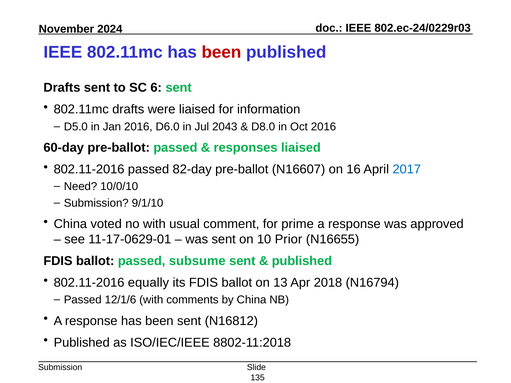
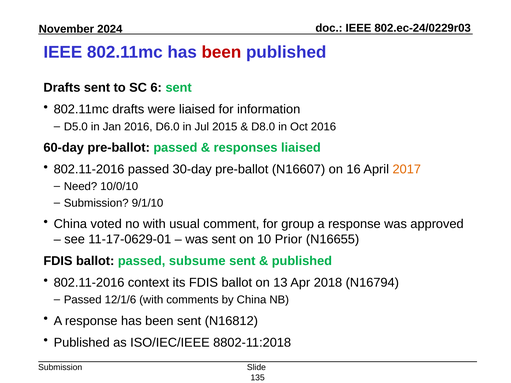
2043: 2043 -> 2015
82-day: 82-day -> 30-day
2017 colour: blue -> orange
prime: prime -> group
equally: equally -> context
